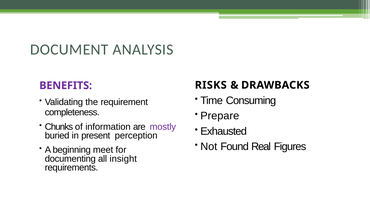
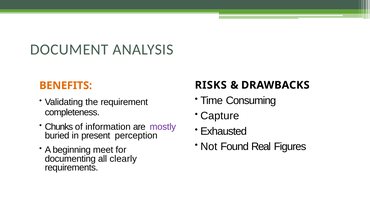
BENEFITS colour: purple -> orange
Prepare: Prepare -> Capture
insight: insight -> clearly
